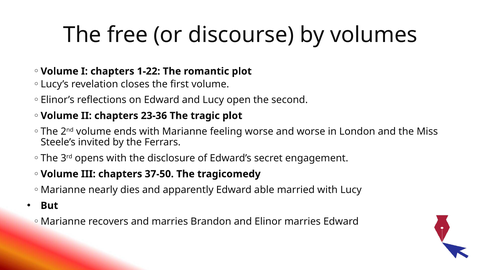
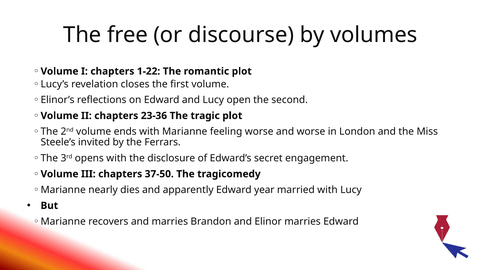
able: able -> year
